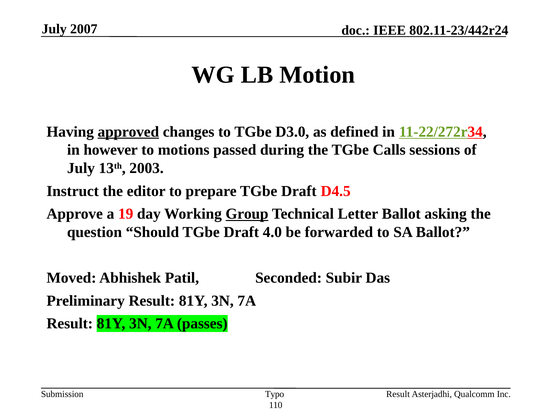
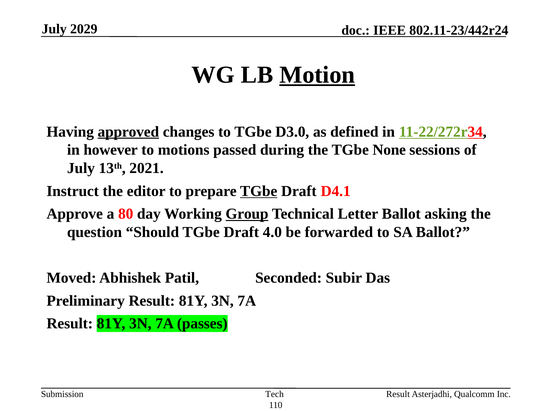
2007: 2007 -> 2029
Motion underline: none -> present
Calls: Calls -> None
2003: 2003 -> 2021
TGbe at (259, 191) underline: none -> present
D4.5: D4.5 -> D4.1
19: 19 -> 80
Typo: Typo -> Tech
